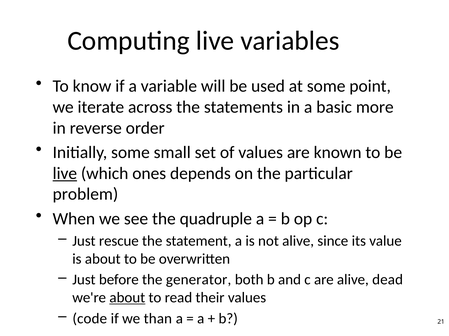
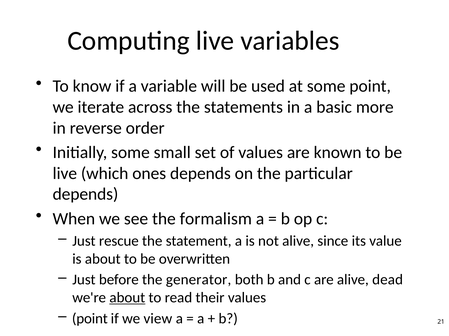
live at (65, 174) underline: present -> none
problem at (85, 195): problem -> depends
quadruple: quadruple -> formalism
code at (90, 319): code -> point
than: than -> view
